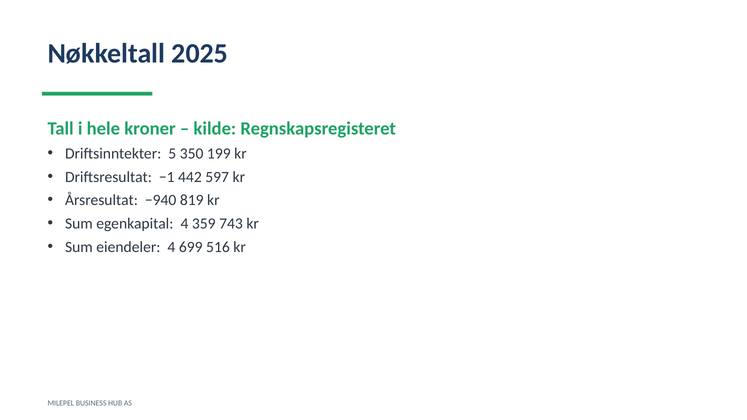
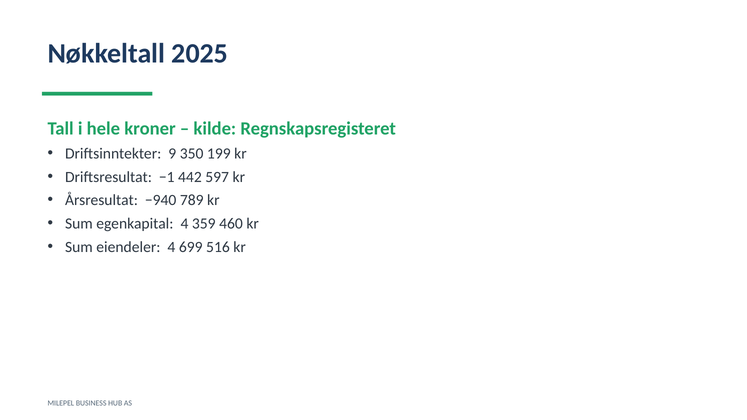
5: 5 -> 9
819: 819 -> 789
743: 743 -> 460
